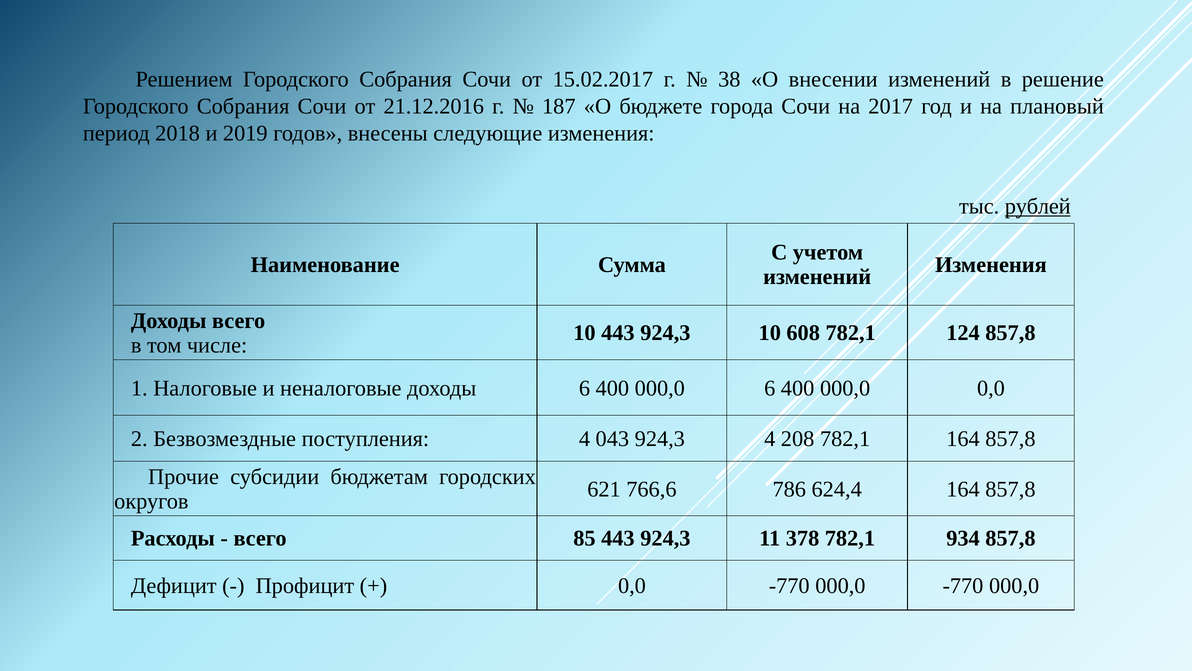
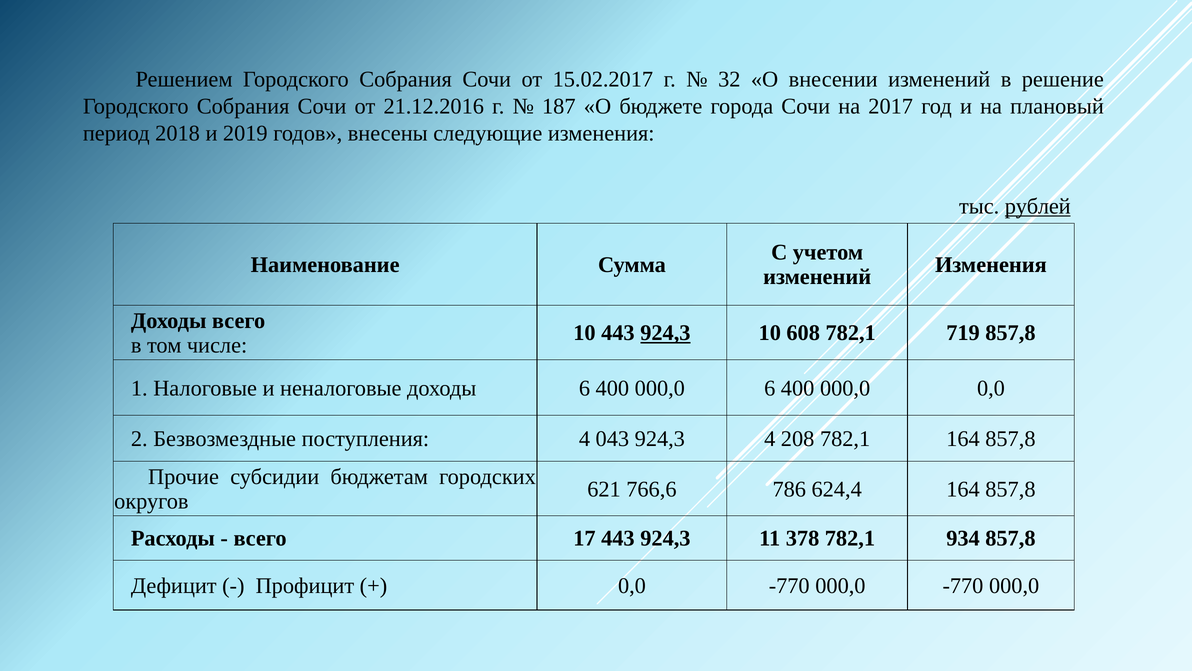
38: 38 -> 32
924,3 at (665, 333) underline: none -> present
124: 124 -> 719
85: 85 -> 17
